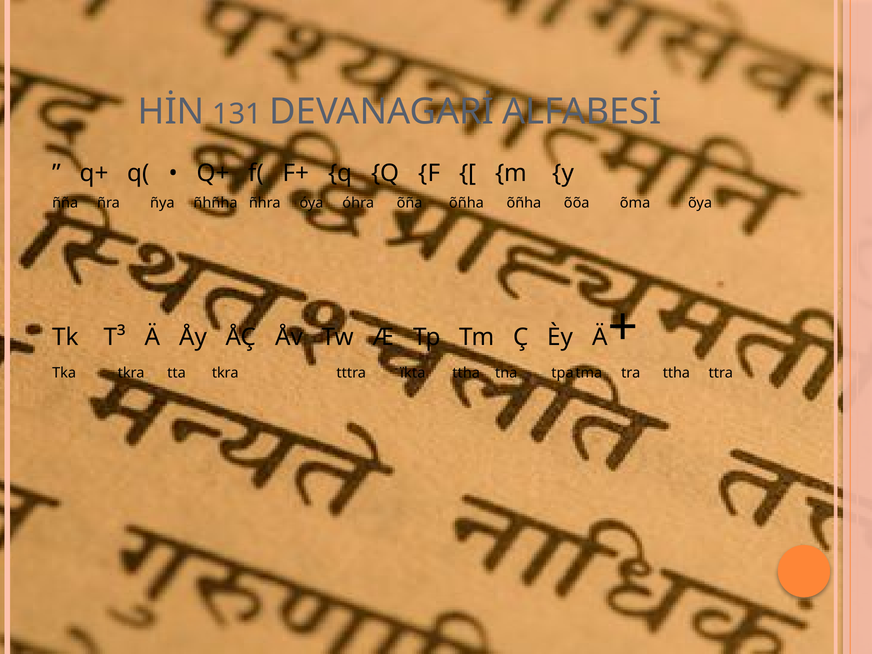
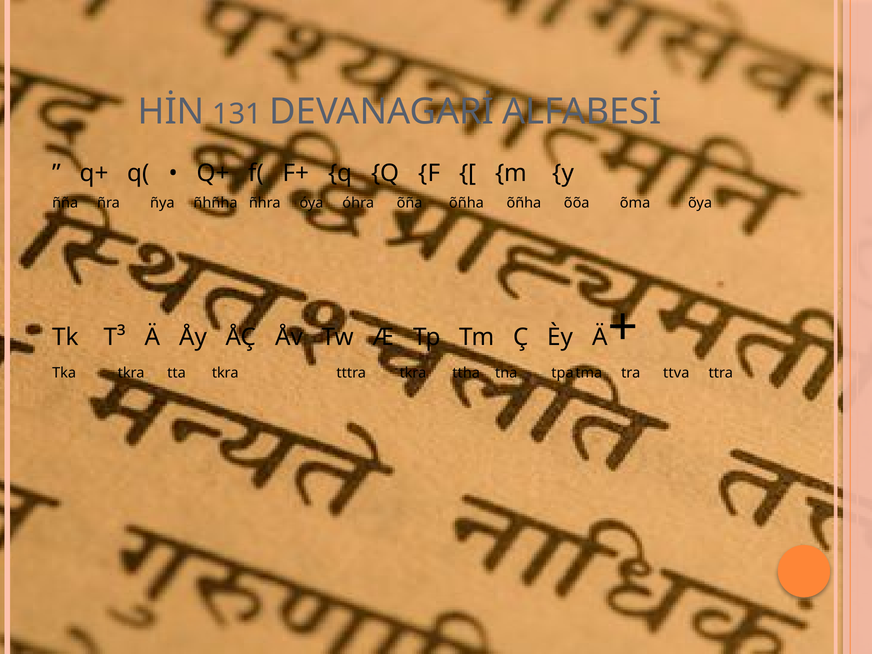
tttra ïkta: ïkta -> tkra
tra ttha: ttha -> ttva
